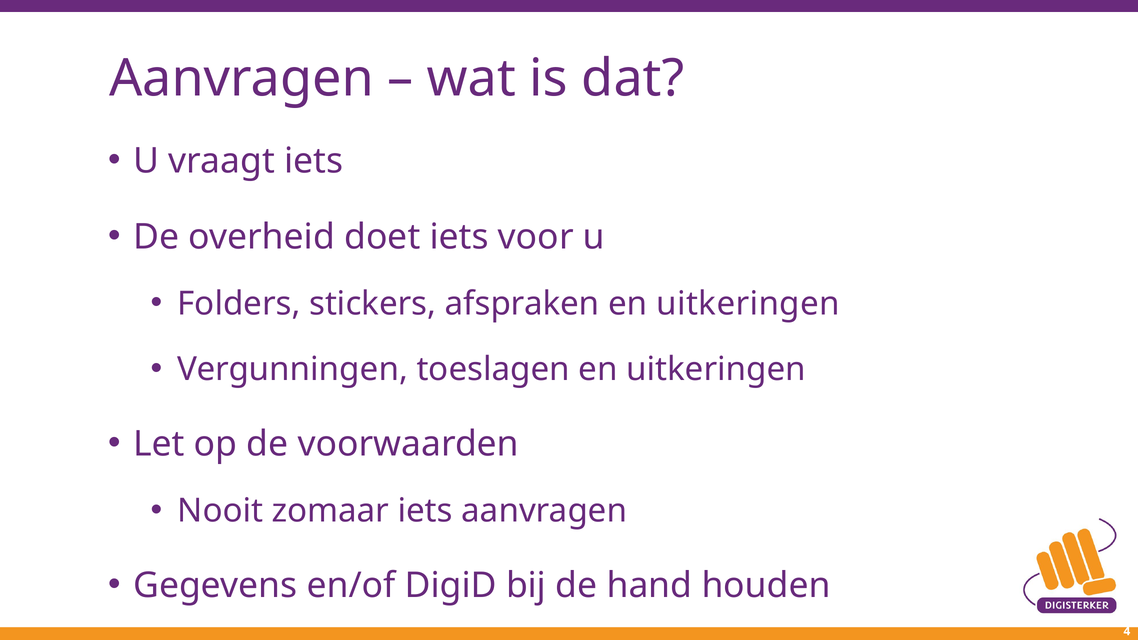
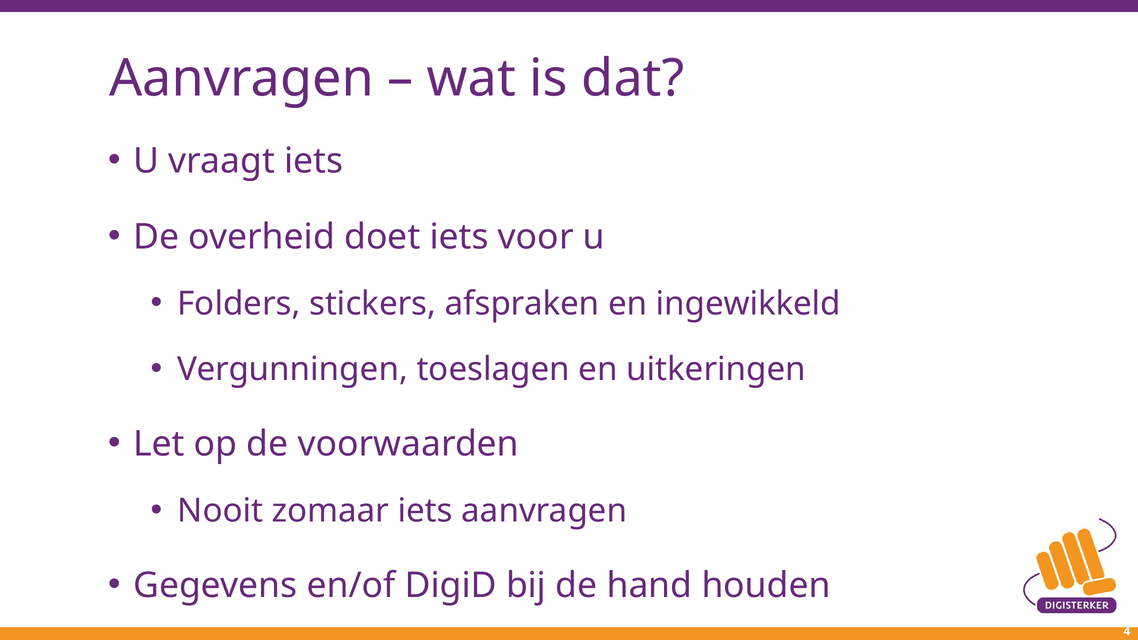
afspraken en uitkeringen: uitkeringen -> ingewikkeld
